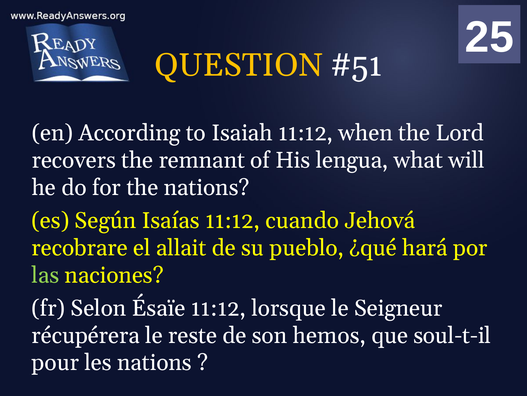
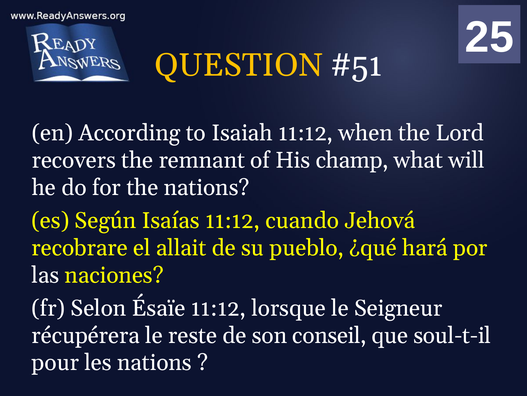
lengua: lengua -> champ
las colour: light green -> white
hemos: hemos -> conseil
